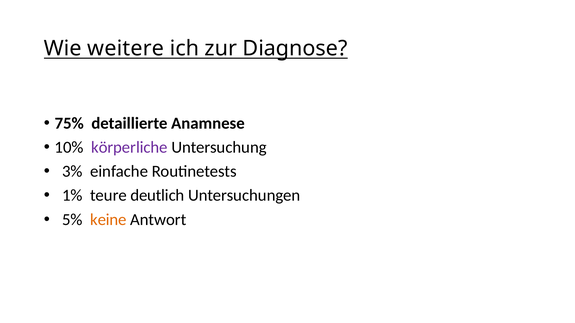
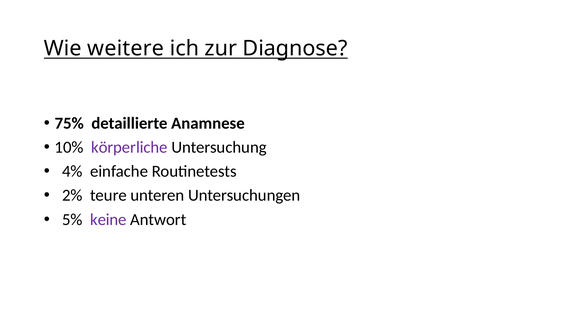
3%: 3% -> 4%
1%: 1% -> 2%
deutlich: deutlich -> unteren
keine colour: orange -> purple
